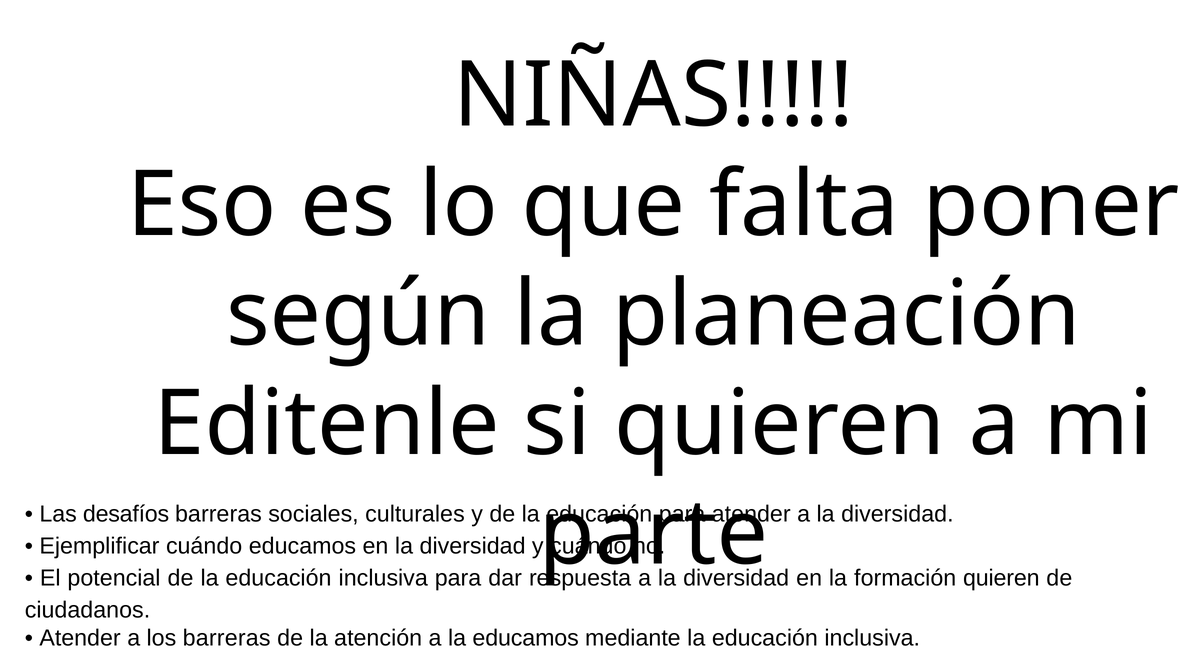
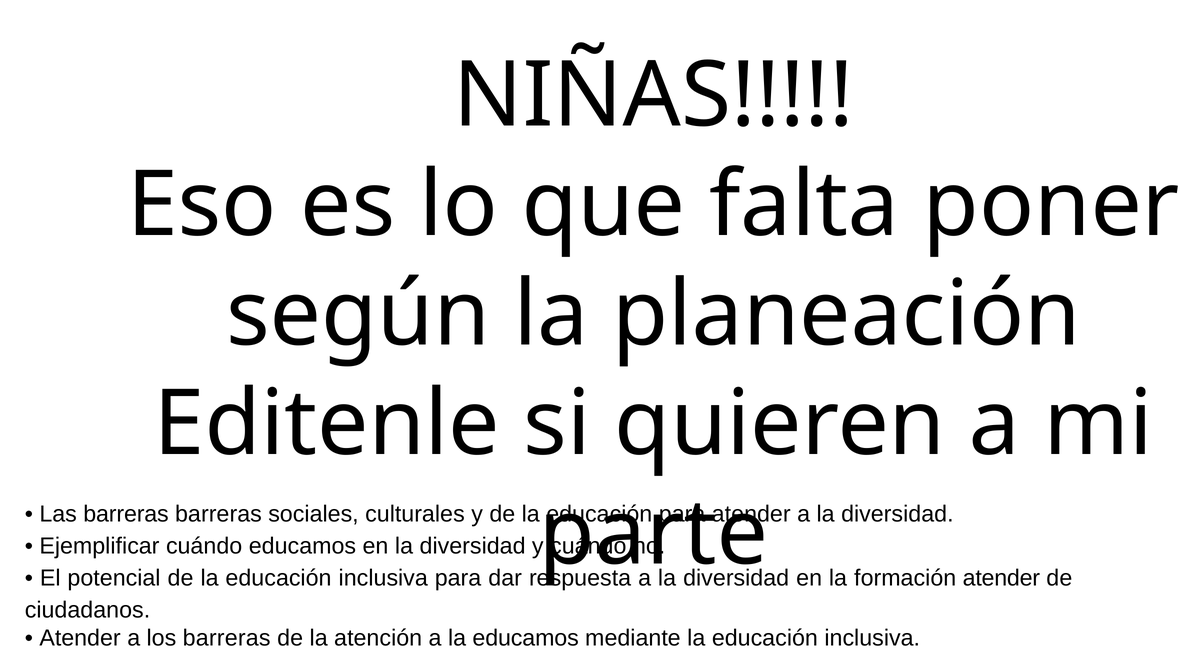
Las desafíos: desafíos -> barreras
formación quieren: quieren -> atender
